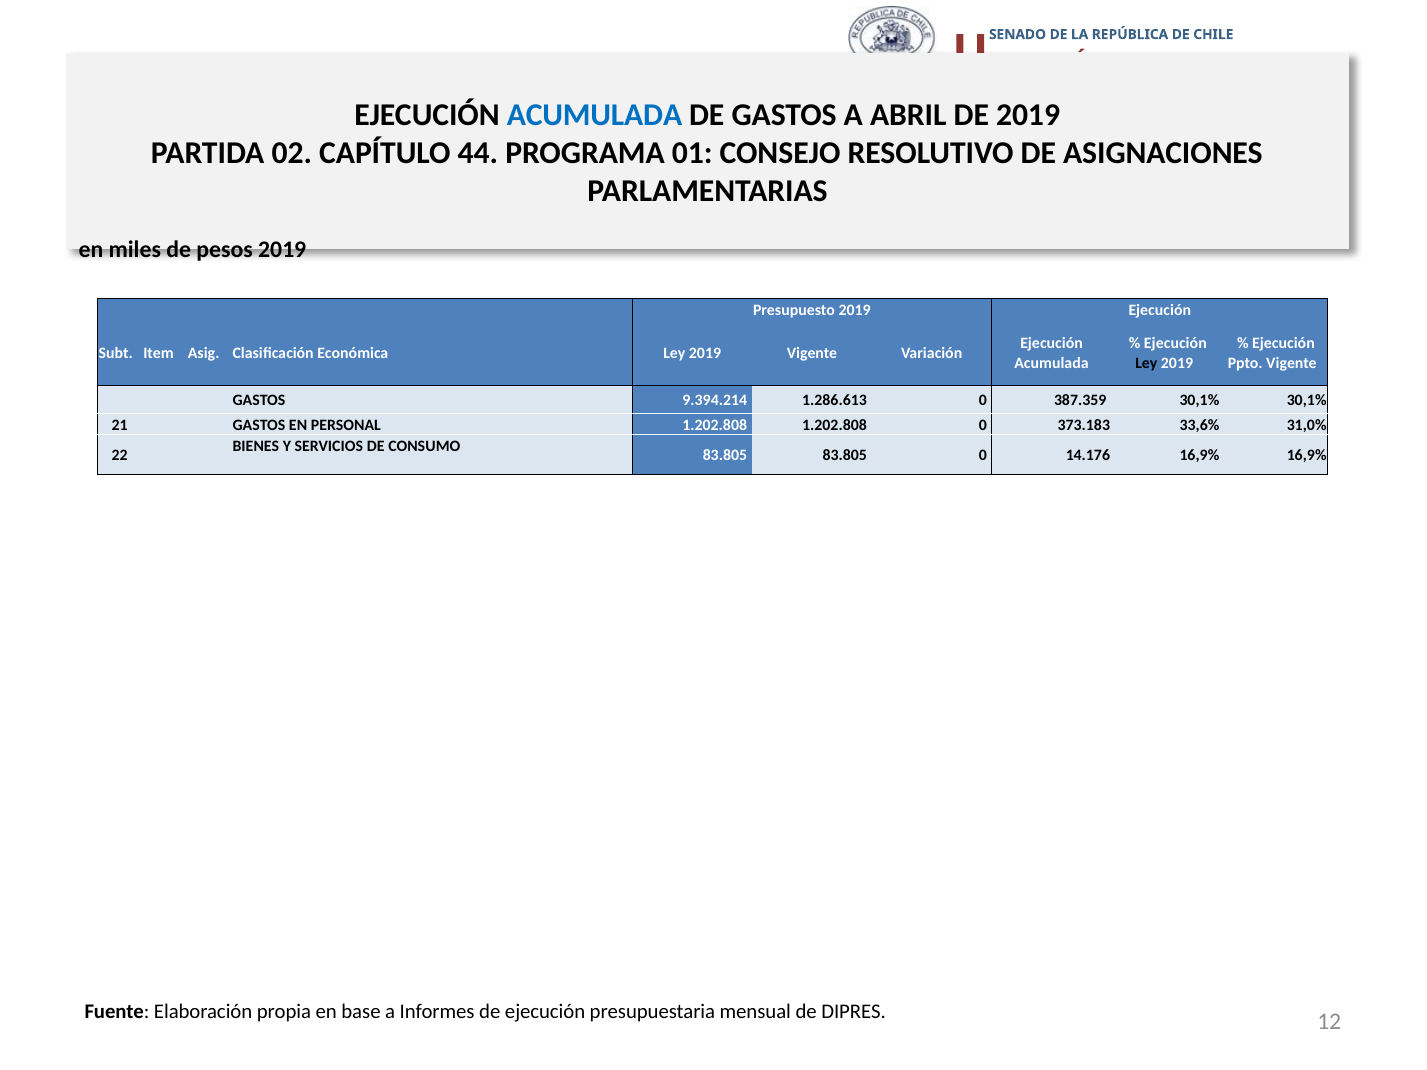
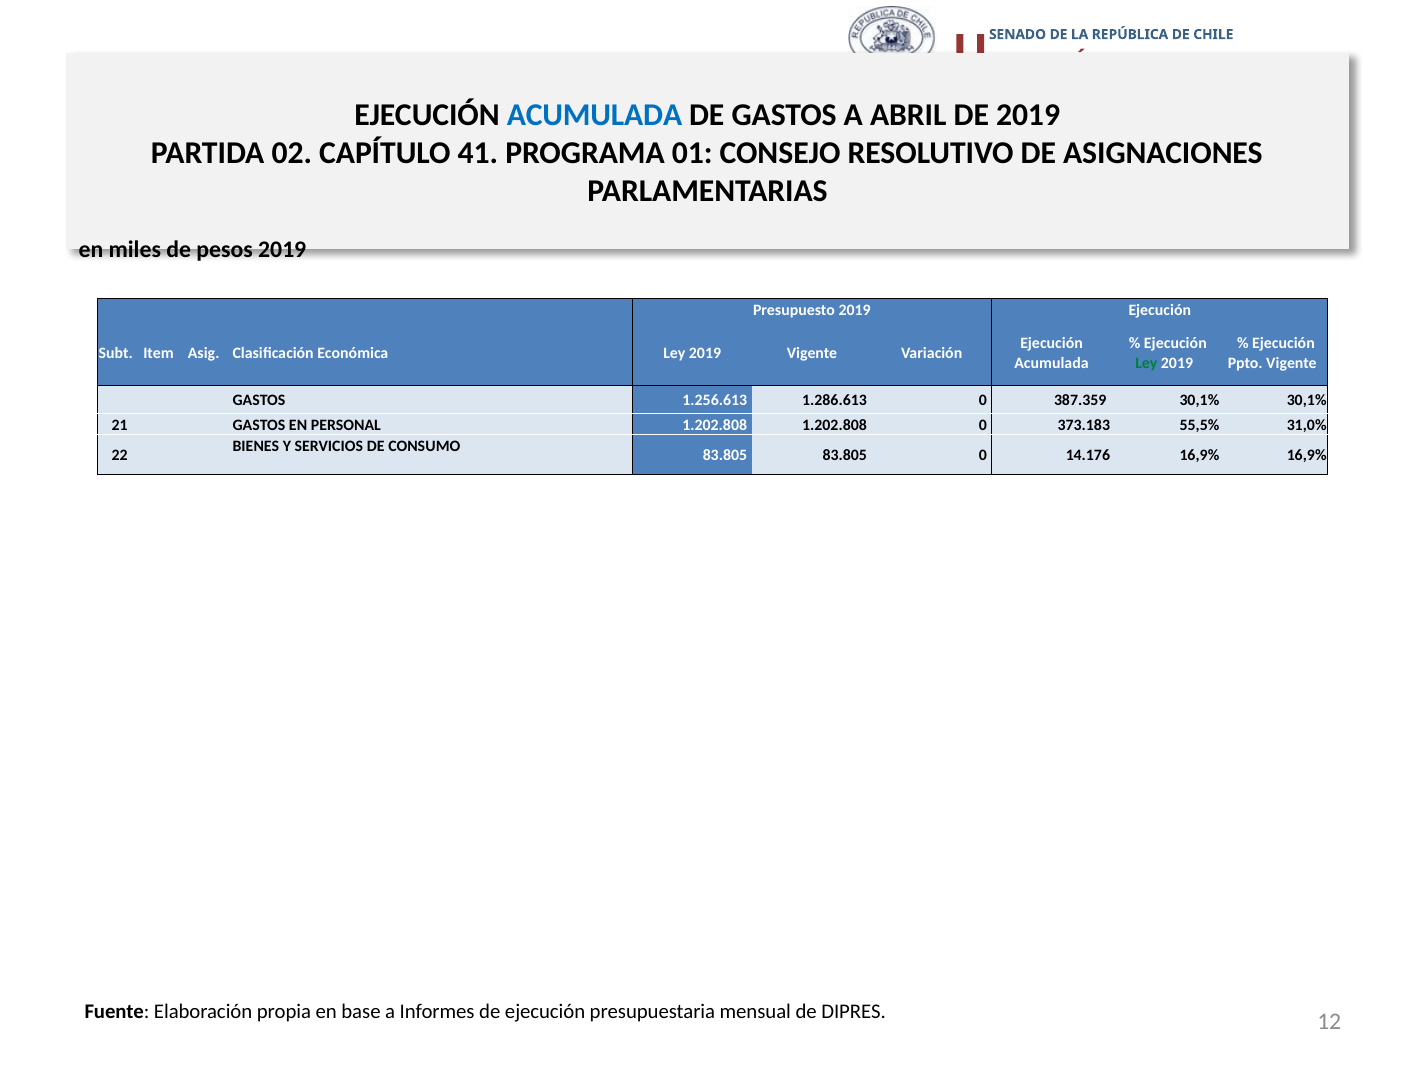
44: 44 -> 41
Ley at (1146, 363) colour: black -> green
9.394.214: 9.394.214 -> 1.256.613
33,6%: 33,6% -> 55,5%
